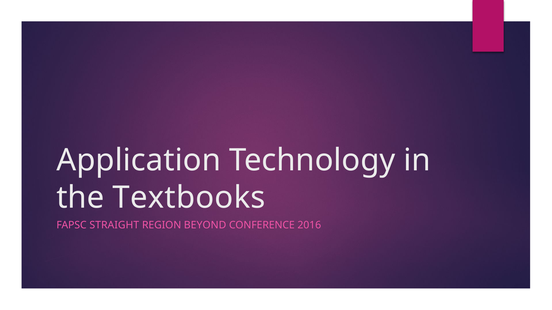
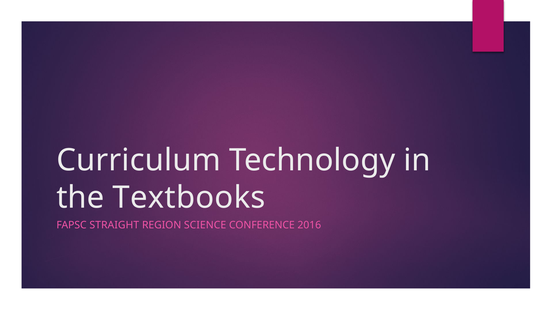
Application: Application -> Curriculum
BEYOND: BEYOND -> SCIENCE
